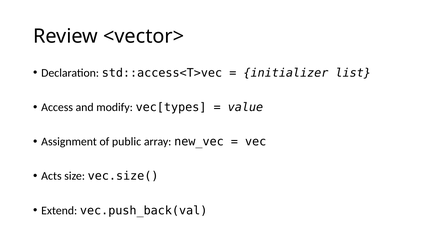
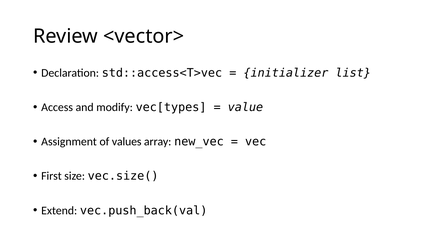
public: public -> values
Acts: Acts -> First
